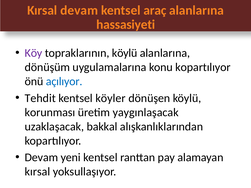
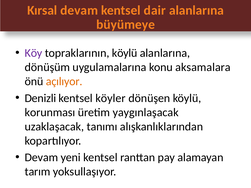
araç: araç -> dair
hassasiyeti: hassasiyeti -> büyümeye
konu kopartılıyor: kopartılıyor -> aksamalara
açılıyor colour: blue -> orange
Tehdit: Tehdit -> Denizli
bakkal: bakkal -> tanımı
kırsal at (37, 172): kırsal -> tarım
